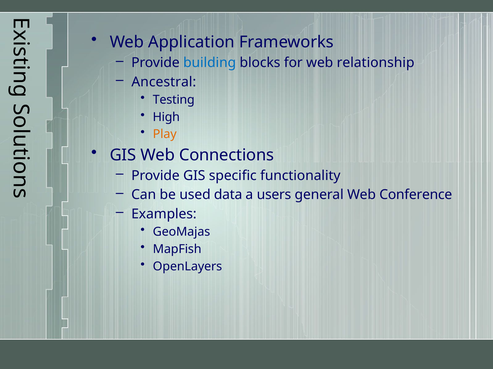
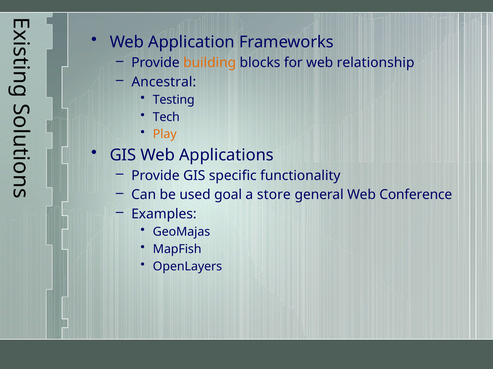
building colour: blue -> orange
High: High -> Tech
Connections: Connections -> Applications
data: data -> goal
users: users -> store
